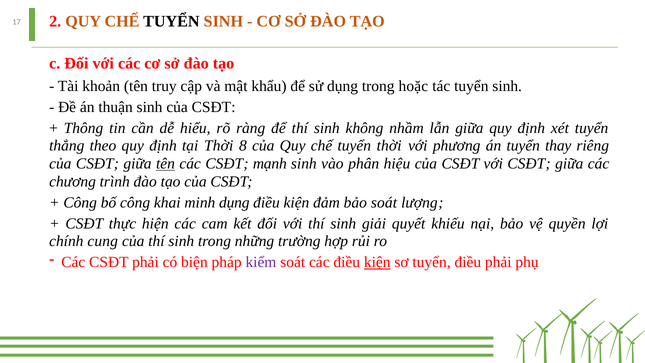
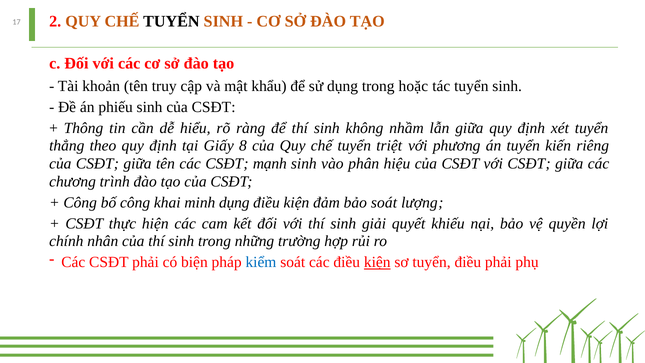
thuận: thuận -> phiếu
tại Thời: Thời -> Giấy
tuyển thời: thời -> triệt
thay: thay -> kiến
tên at (165, 164) underline: present -> none
cung: cung -> nhân
kiểm colour: purple -> blue
